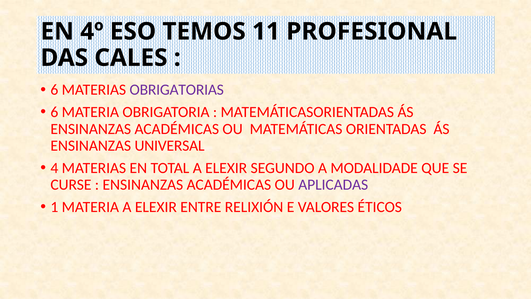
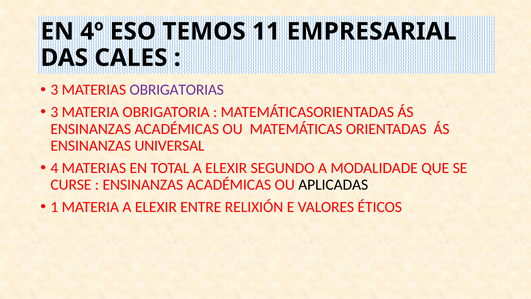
PROFESIONAL: PROFESIONAL -> EMPRESARIAL
6 at (54, 90): 6 -> 3
6 at (54, 112): 6 -> 3
APLICADAS colour: purple -> black
